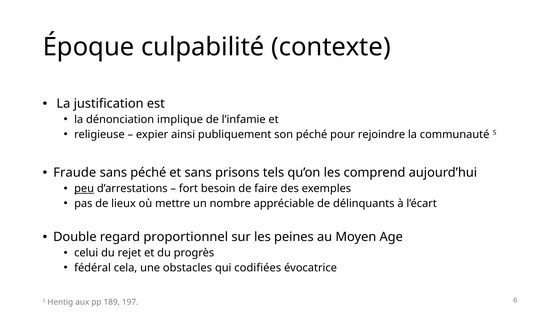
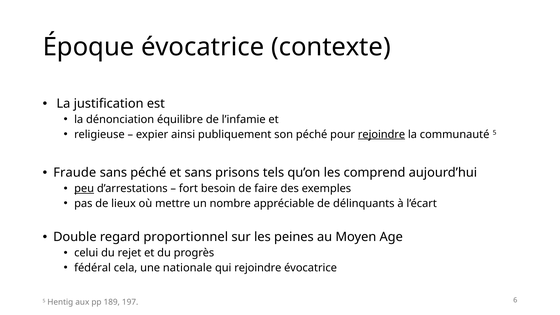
Époque culpabilité: culpabilité -> évocatrice
implique: implique -> équilibre
rejoindre at (382, 134) underline: none -> present
obstacles: obstacles -> nationale
qui codifiées: codifiées -> rejoindre
